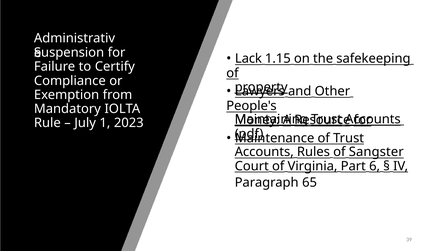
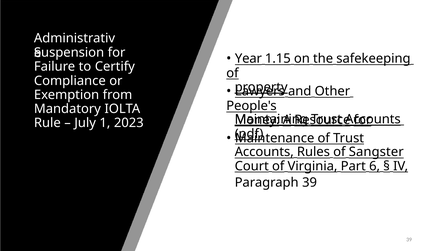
Lack: Lack -> Year
Paragraph 65: 65 -> 39
